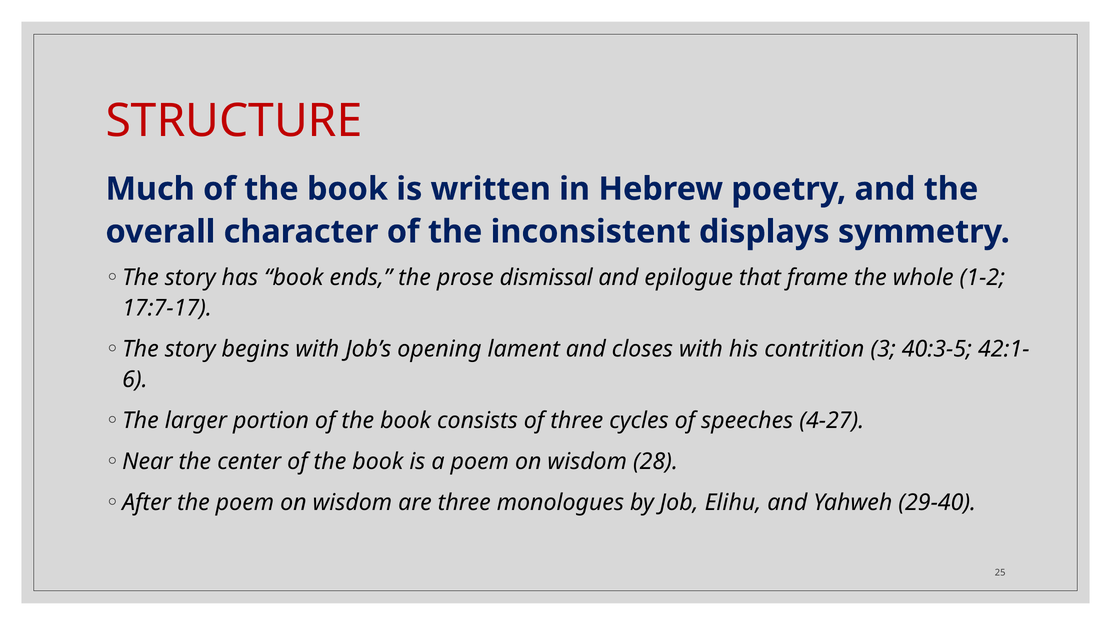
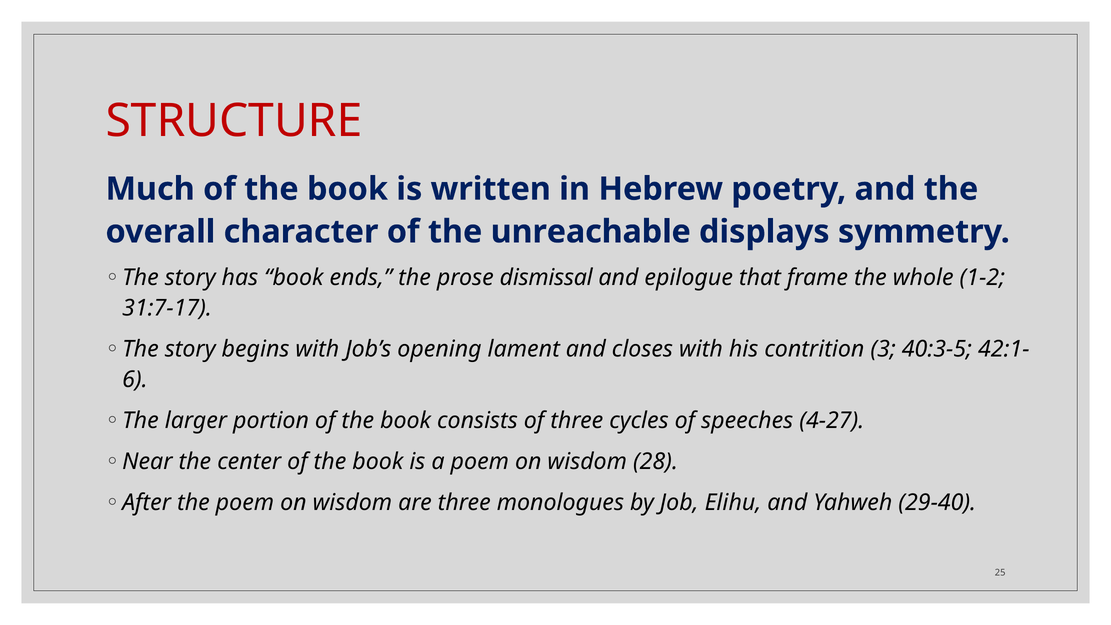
inconsistent: inconsistent -> unreachable
17:7-17: 17:7-17 -> 31:7-17
